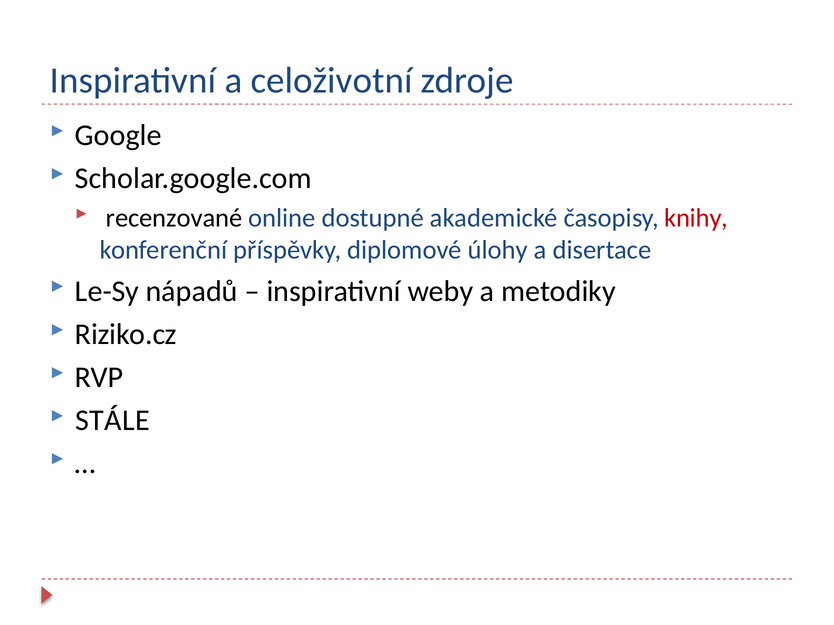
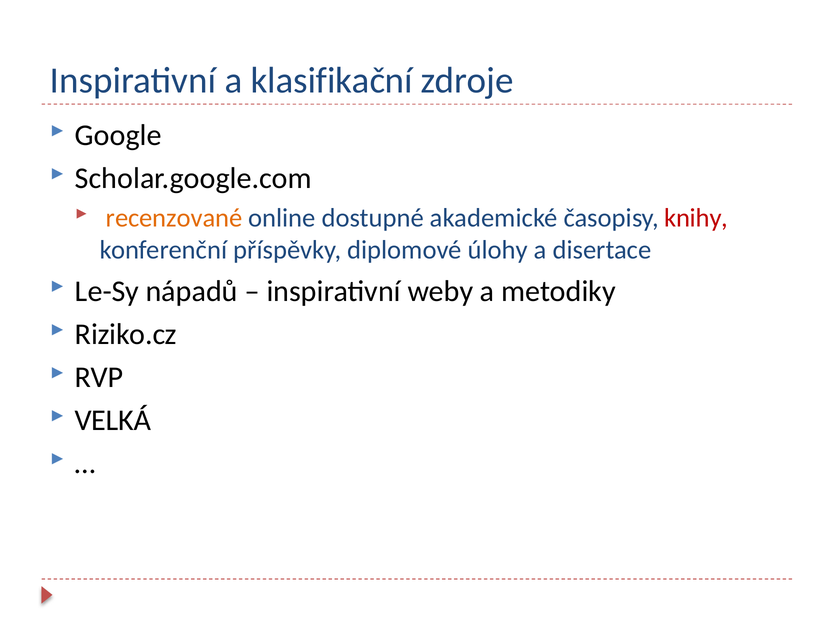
celoživotní: celoživotní -> klasifikační
recenzované colour: black -> orange
STÁLE: STÁLE -> VELKÁ
